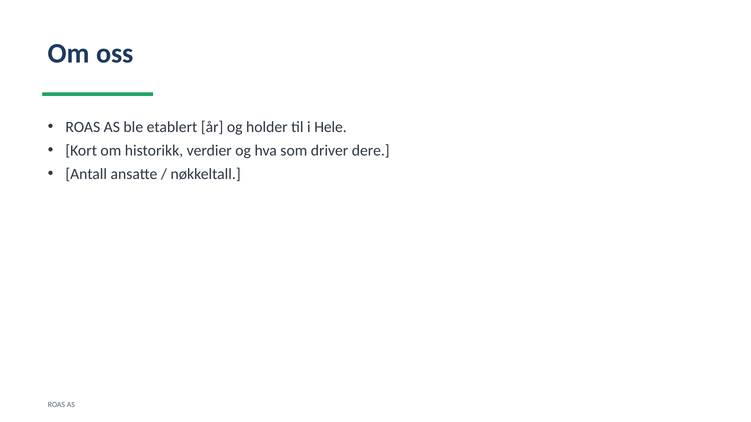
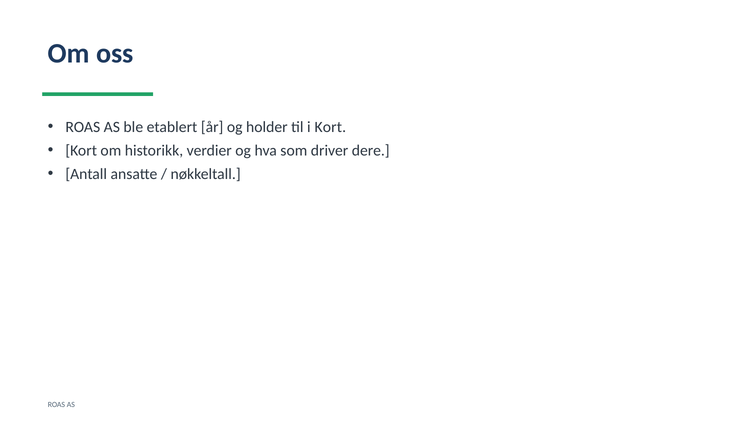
i Hele: Hele -> Kort
